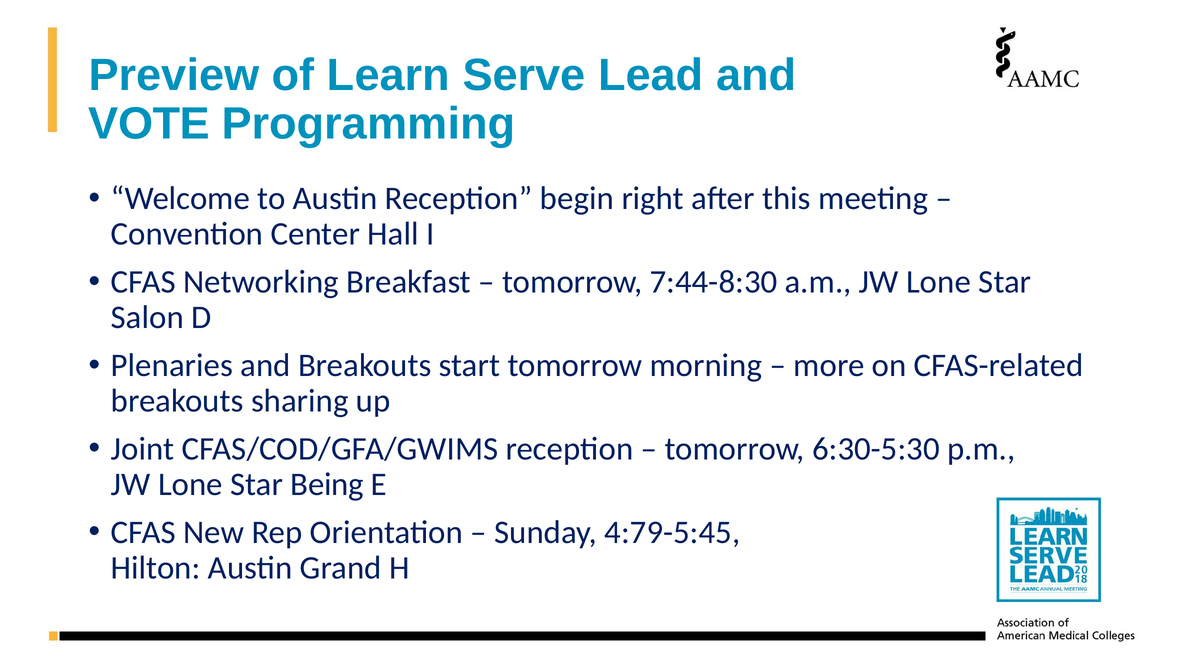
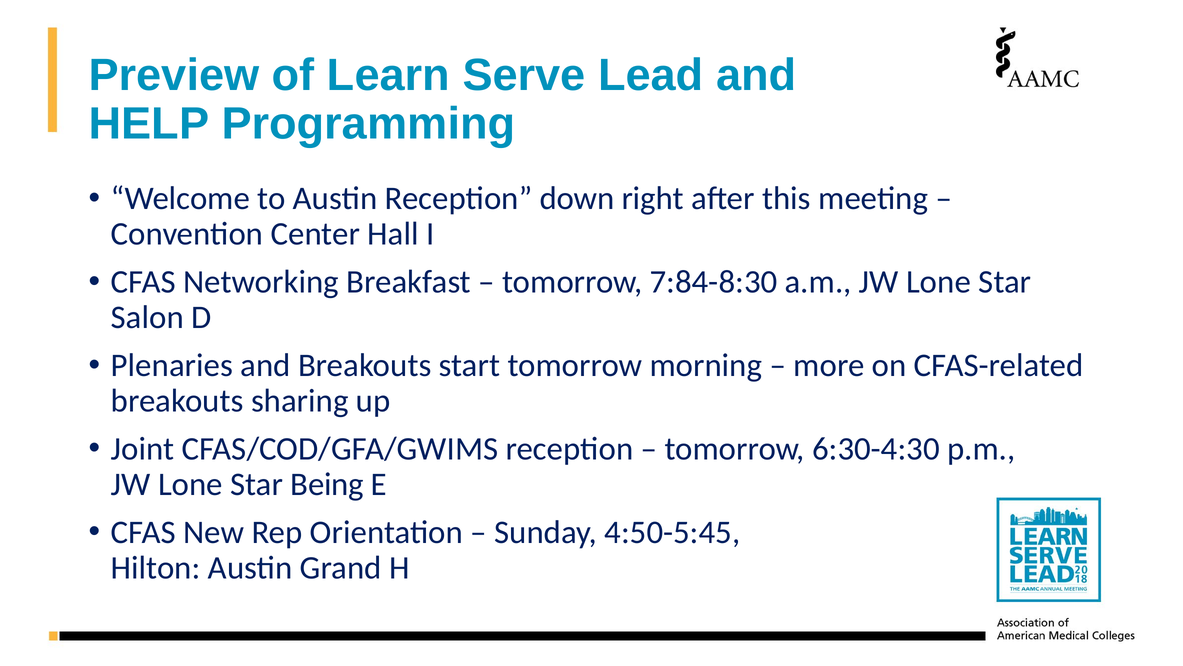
VOTE: VOTE -> HELP
begin: begin -> down
7:44-8:30: 7:44-8:30 -> 7:84-8:30
6:30-5:30: 6:30-5:30 -> 6:30-4:30
4:79-5:45: 4:79-5:45 -> 4:50-5:45
